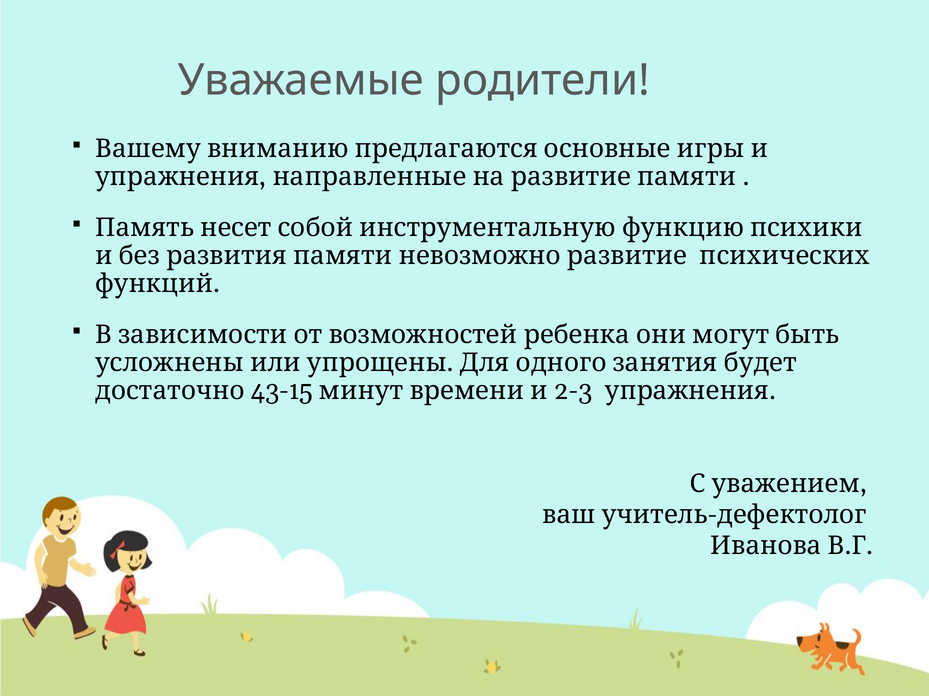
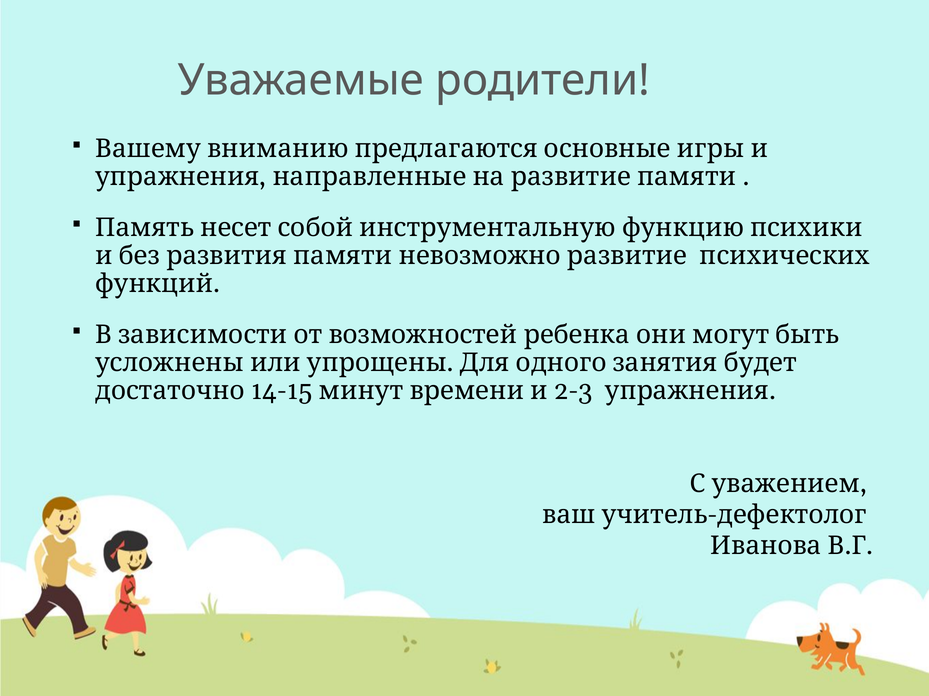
43-15: 43-15 -> 14-15
